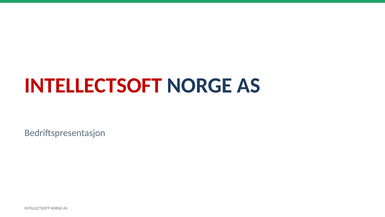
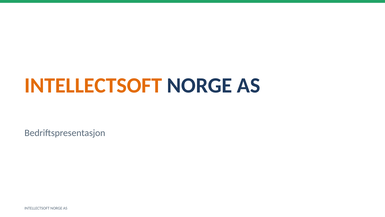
INTELLECTSOFT at (93, 85) colour: red -> orange
